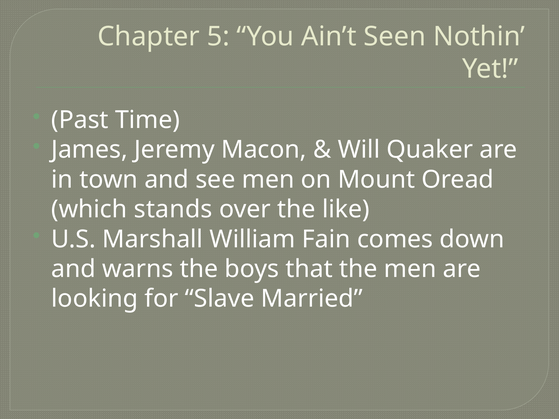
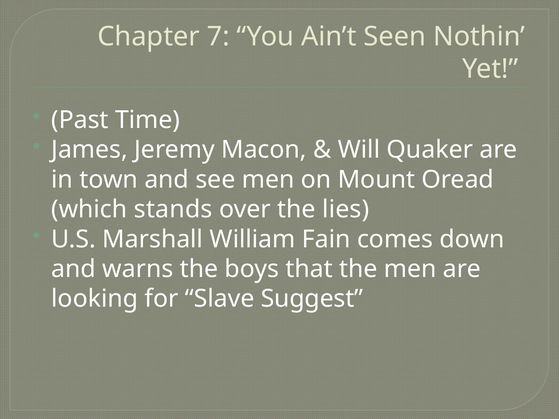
5: 5 -> 7
like: like -> lies
Married: Married -> Suggest
